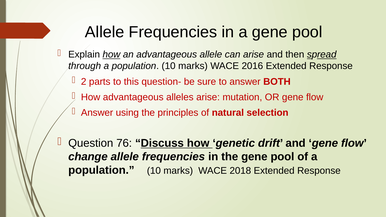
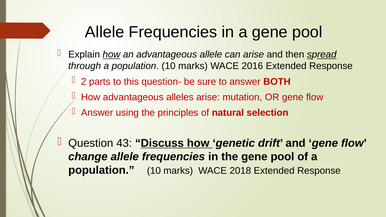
76: 76 -> 43
